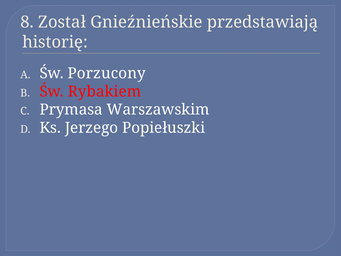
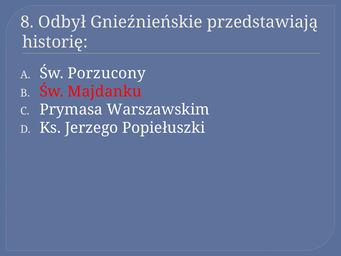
Został: Został -> Odbył
Rybakiem: Rybakiem -> Majdanku
